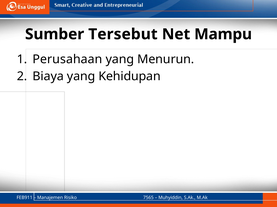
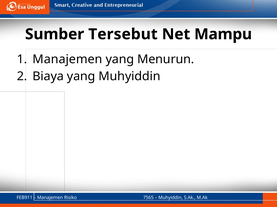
Perusahaan at (67, 59): Perusahaan -> Manajemen
yang Kehidupan: Kehidupan -> Muhyiddin
